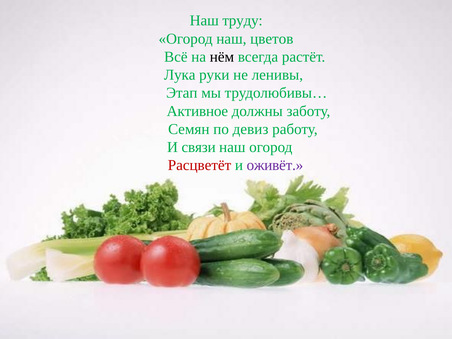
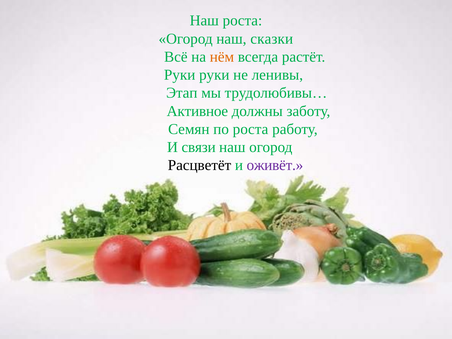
Наш труду: труду -> роста
цветов: цветов -> сказки
нём colour: black -> orange
Лука at (180, 75): Лука -> Руки
по девиз: девиз -> роста
Расцветёт colour: red -> black
